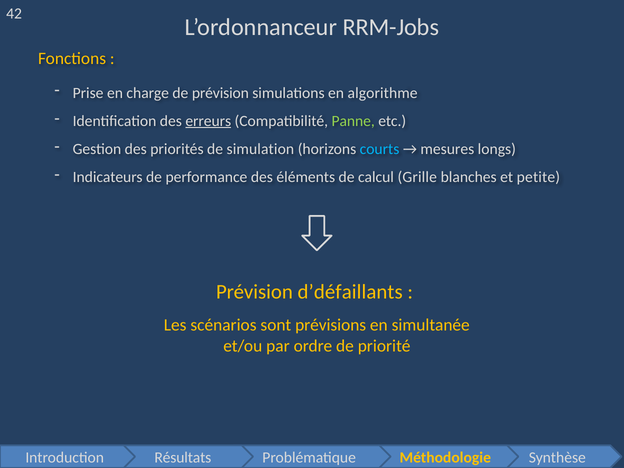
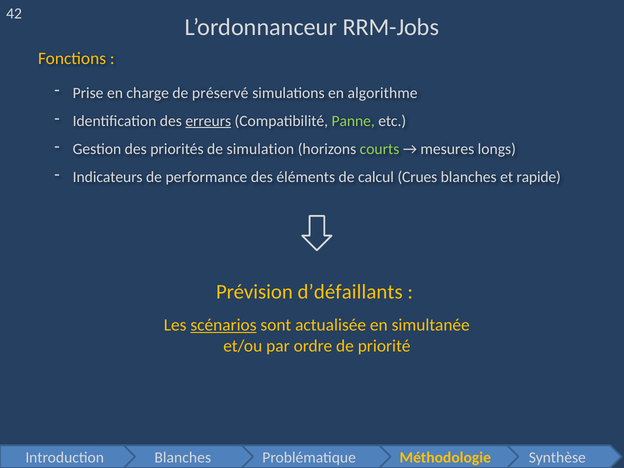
de prévision: prévision -> préservé
courts colour: light blue -> light green
Grille: Grille -> Crues
petite: petite -> rapide
scénarios underline: none -> present
prévisions: prévisions -> actualisée
Résultats at (183, 458): Résultats -> Blanches
